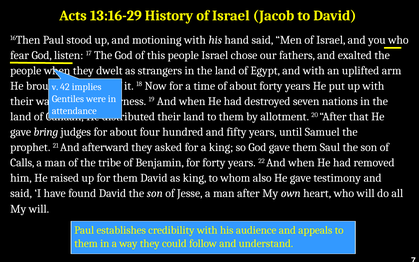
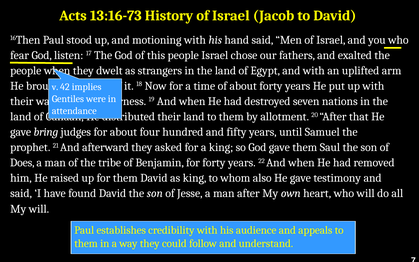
13:16-29: 13:16-29 -> 13:16-73
Calls: Calls -> Does
